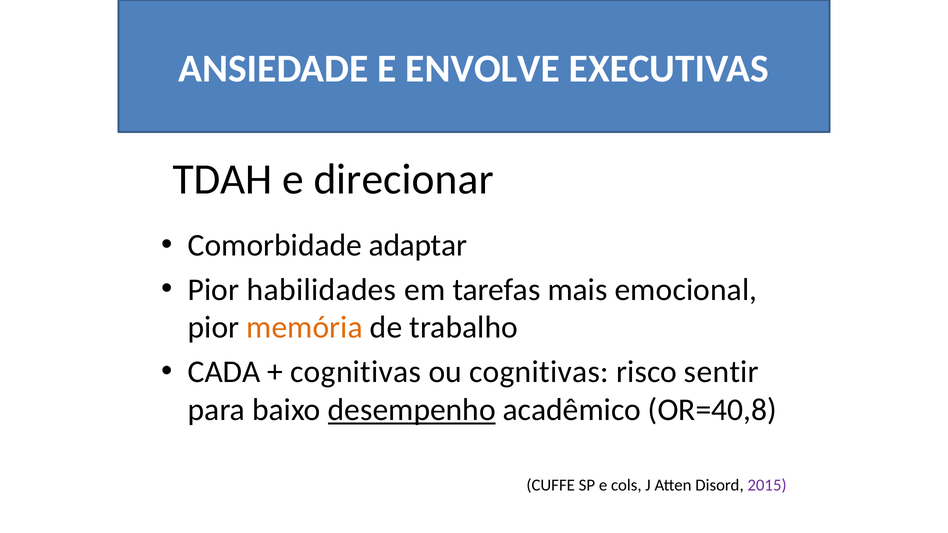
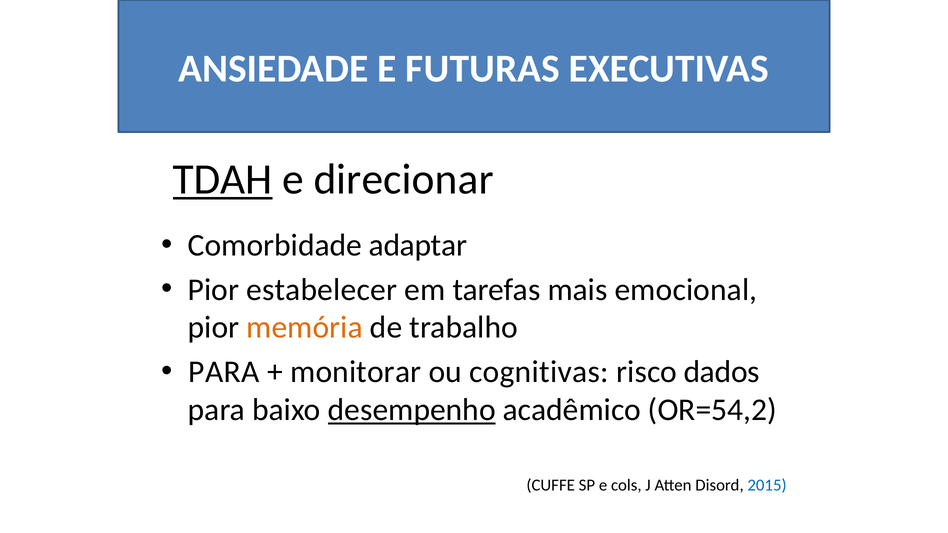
ENVOLVE: ENVOLVE -> FUTURAS
TDAH underline: none -> present
habilidades: habilidades -> estabelecer
CADA at (224, 372): CADA -> PARA
cognitivas at (356, 372): cognitivas -> monitorar
sentir: sentir -> dados
OR=40,8: OR=40,8 -> OR=54,2
2015 colour: purple -> blue
